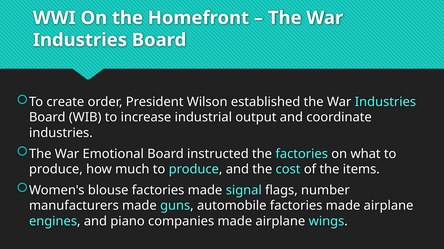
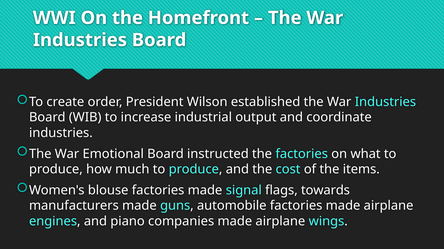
number: number -> towards
